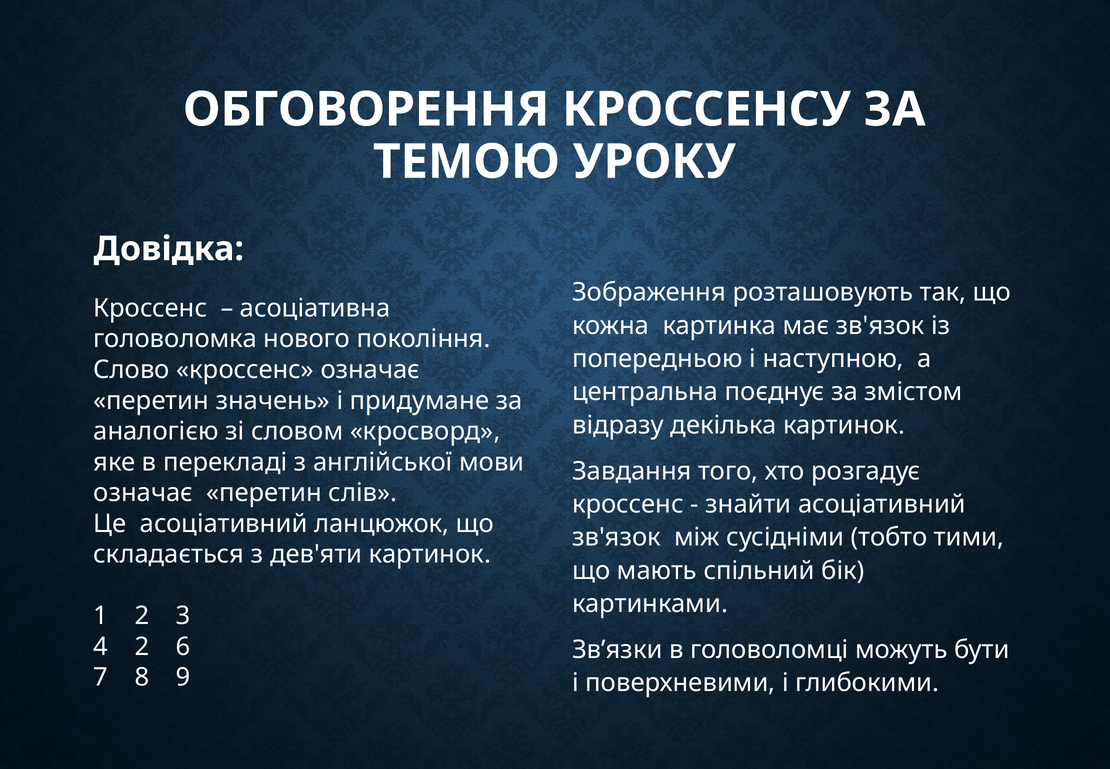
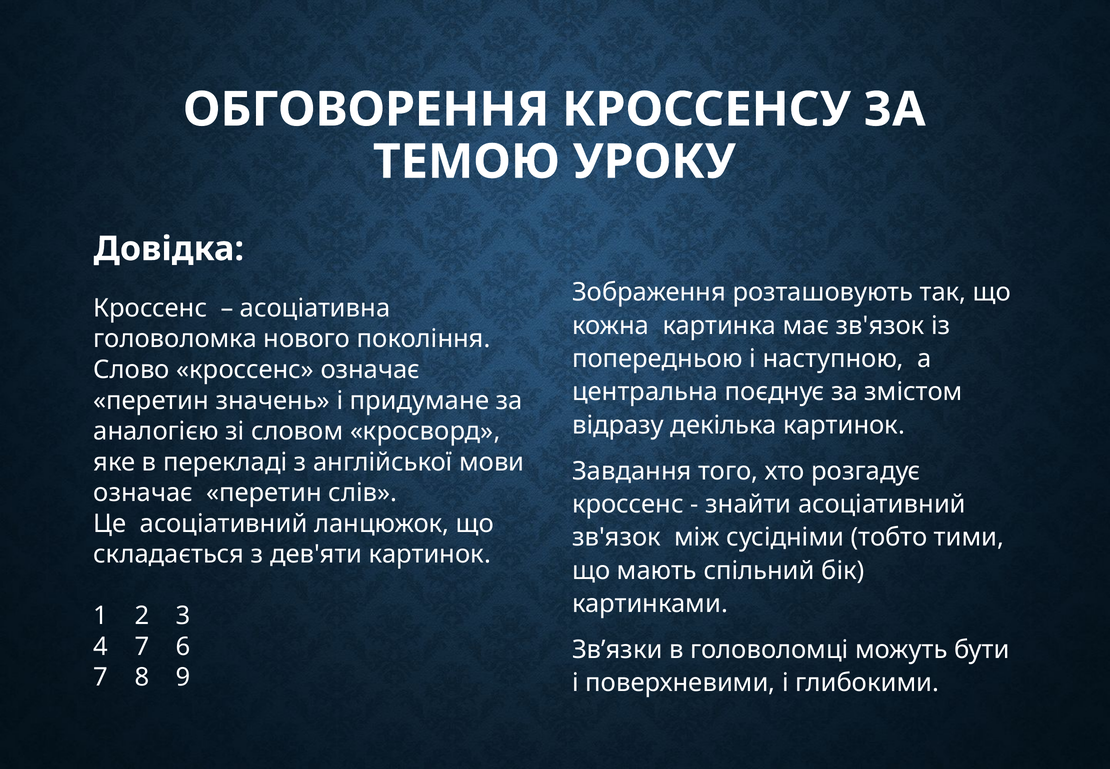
4 2: 2 -> 7
